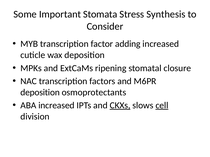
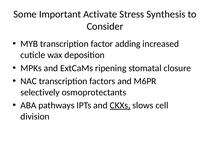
Stomata: Stomata -> Activate
deposition at (40, 93): deposition -> selectively
ABA increased: increased -> pathways
cell underline: present -> none
